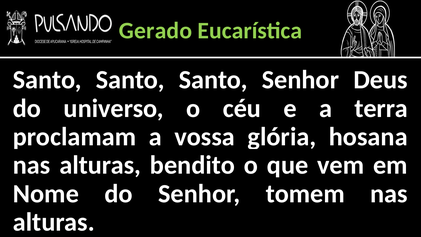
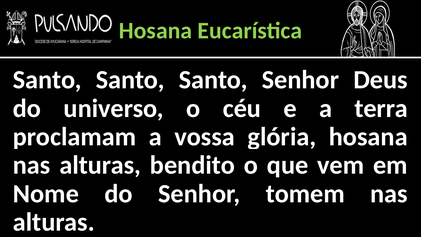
Gerado at (155, 31): Gerado -> Hosana
